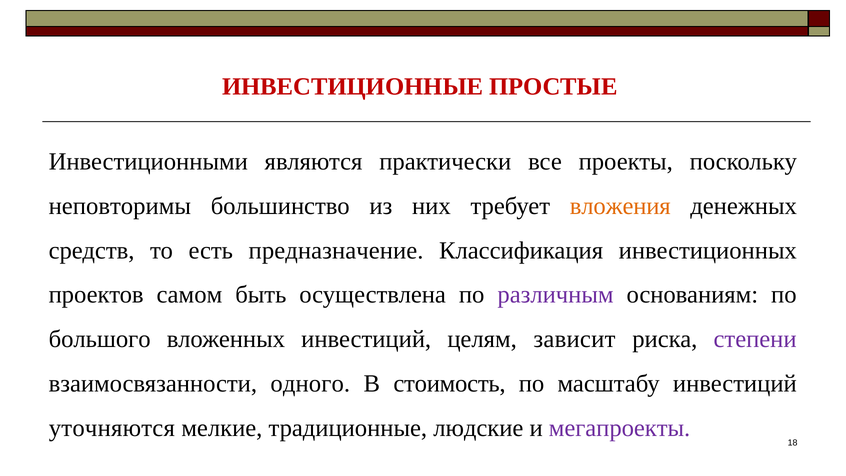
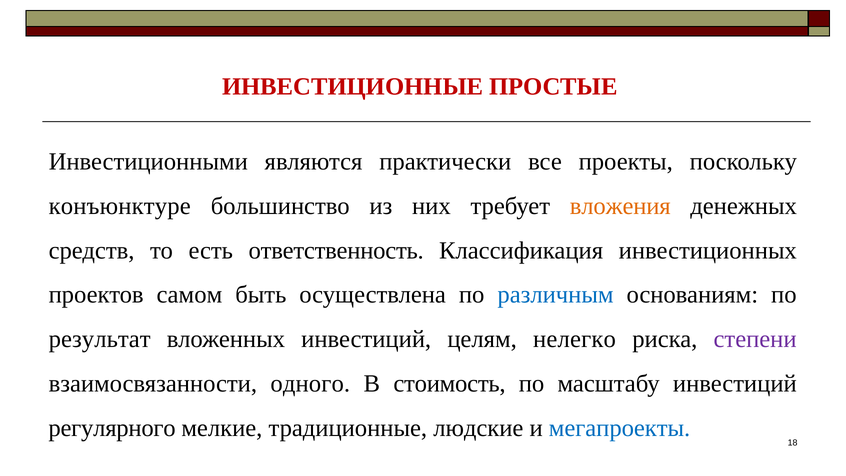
неповторимы: неповторимы -> конъюнктуре
предназначение: предназначение -> ответственность
различным colour: purple -> blue
большого: большого -> результат
зависит: зависит -> нелегко
уточняются: уточняются -> регулярного
мегапроекты colour: purple -> blue
